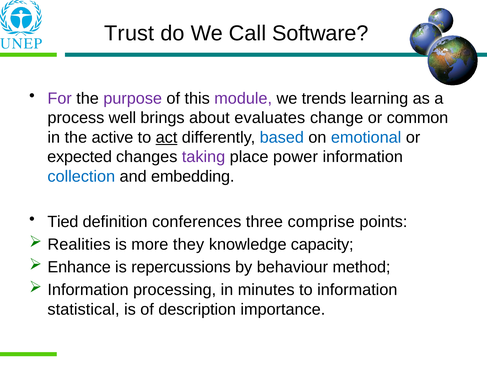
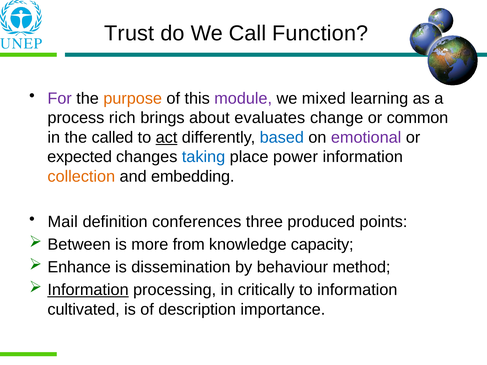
Software: Software -> Function
purpose colour: purple -> orange
trends: trends -> mixed
well: well -> rich
active: active -> called
emotional colour: blue -> purple
taking colour: purple -> blue
collection colour: blue -> orange
Tied: Tied -> Mail
comprise: comprise -> produced
Realities: Realities -> Between
they: they -> from
repercussions: repercussions -> dissemination
Information at (88, 290) underline: none -> present
minutes: minutes -> critically
statistical: statistical -> cultivated
